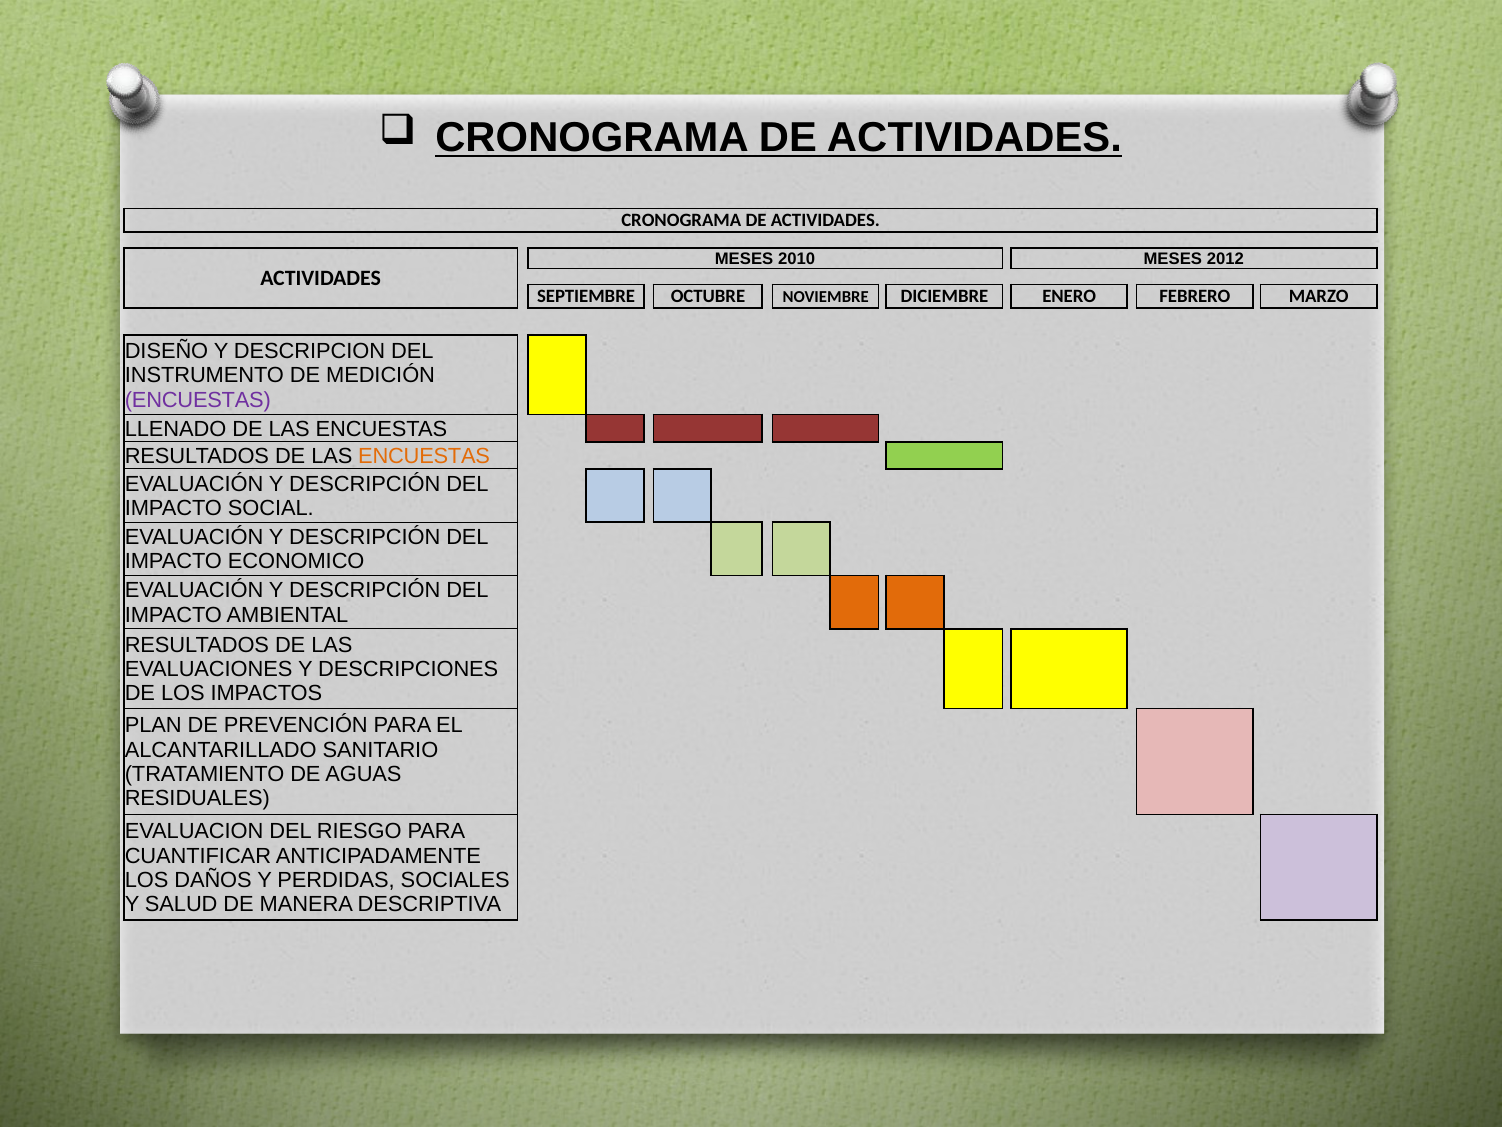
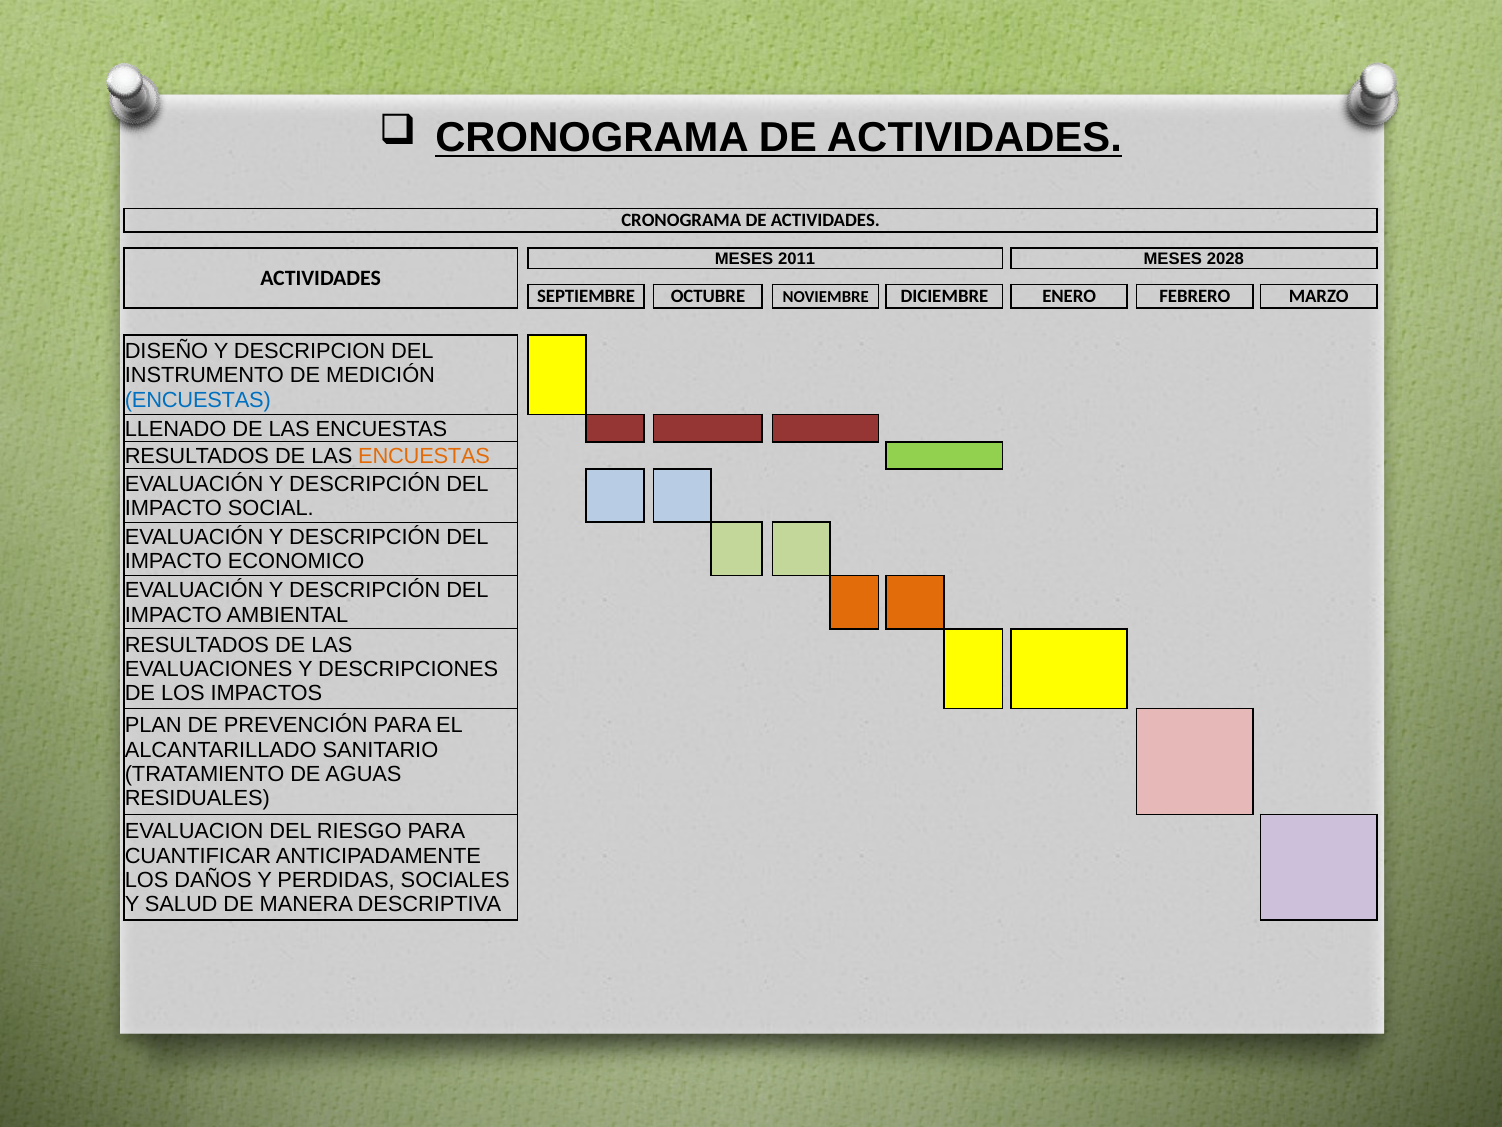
2010: 2010 -> 2011
2012: 2012 -> 2028
ENCUESTAS at (198, 400) colour: purple -> blue
